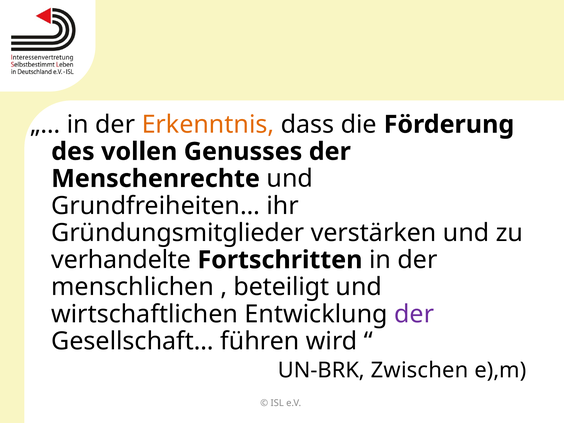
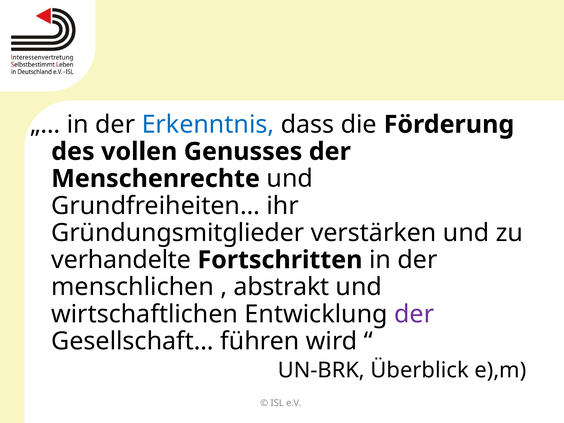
Erkenntnis colour: orange -> blue
beteiligt: beteiligt -> abstrakt
Zwischen: Zwischen -> Überblick
